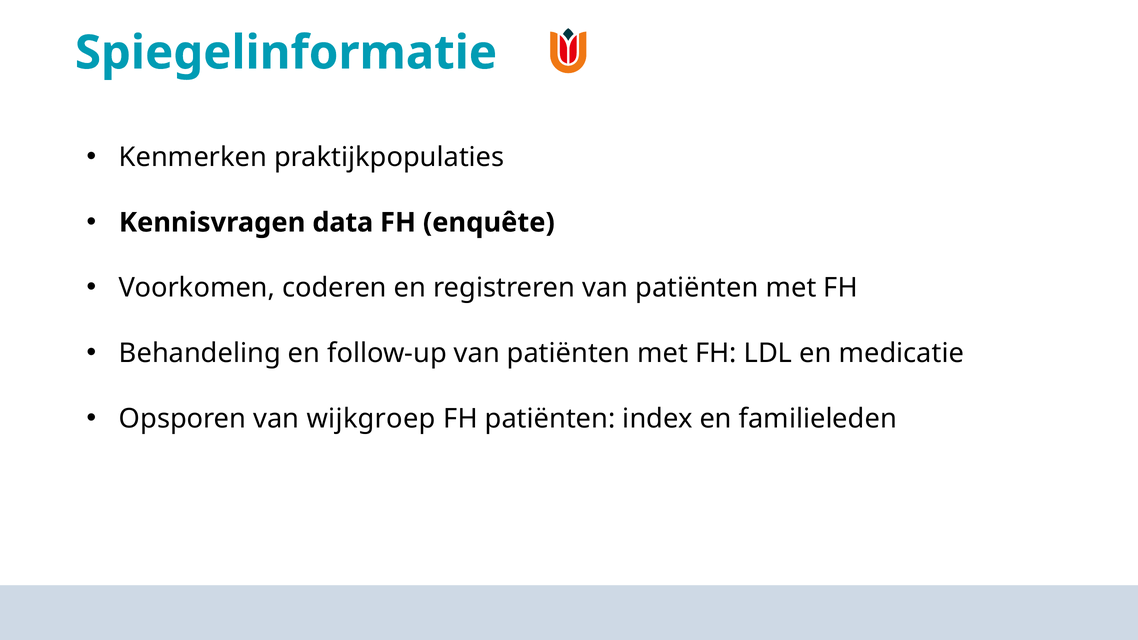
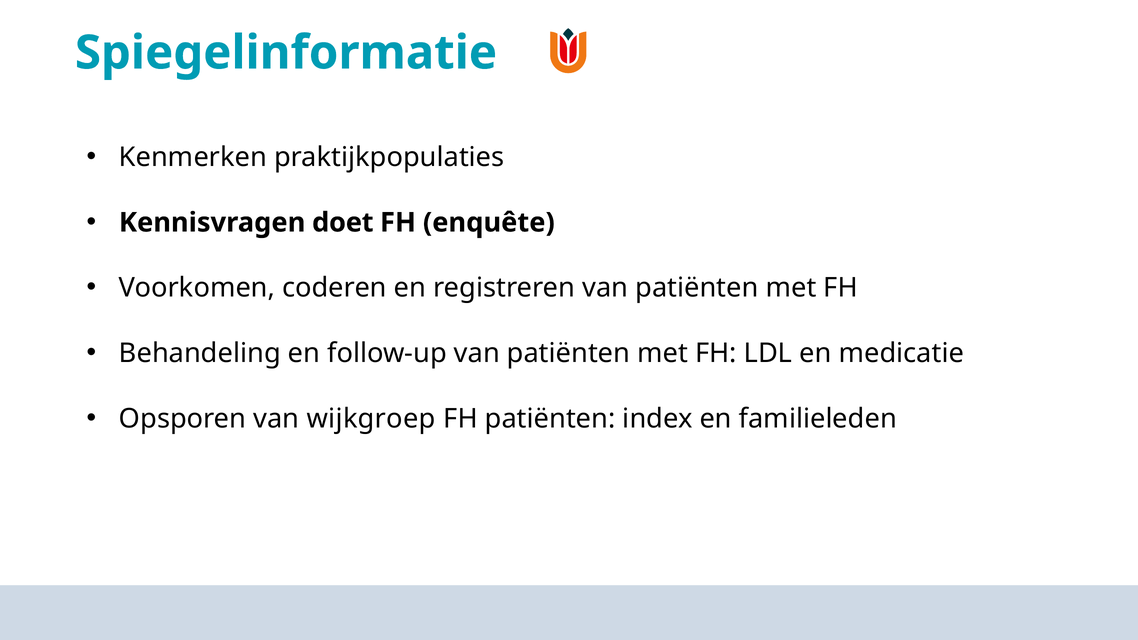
data: data -> doet
